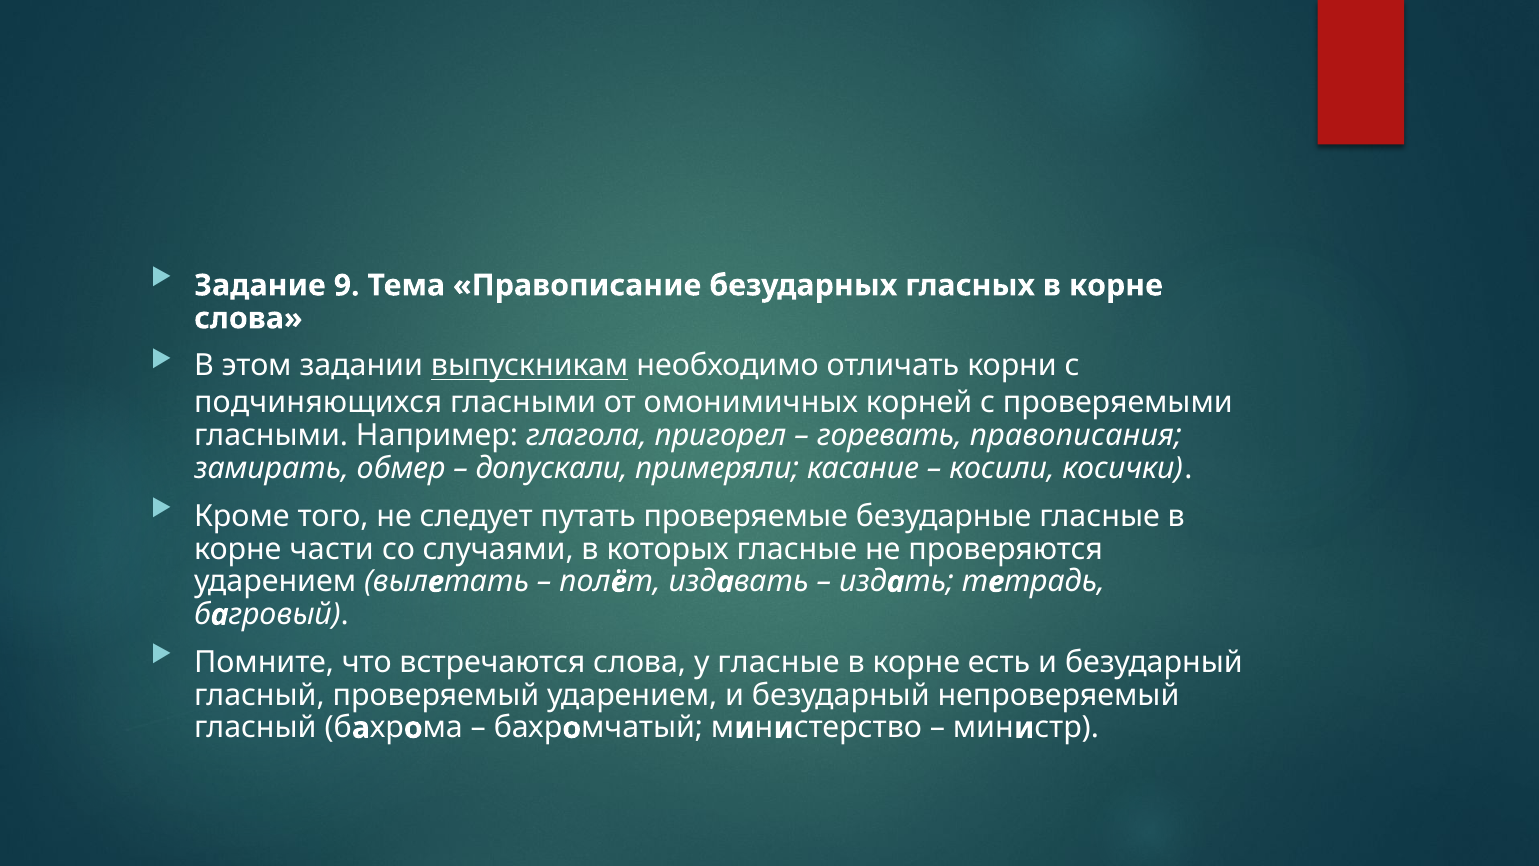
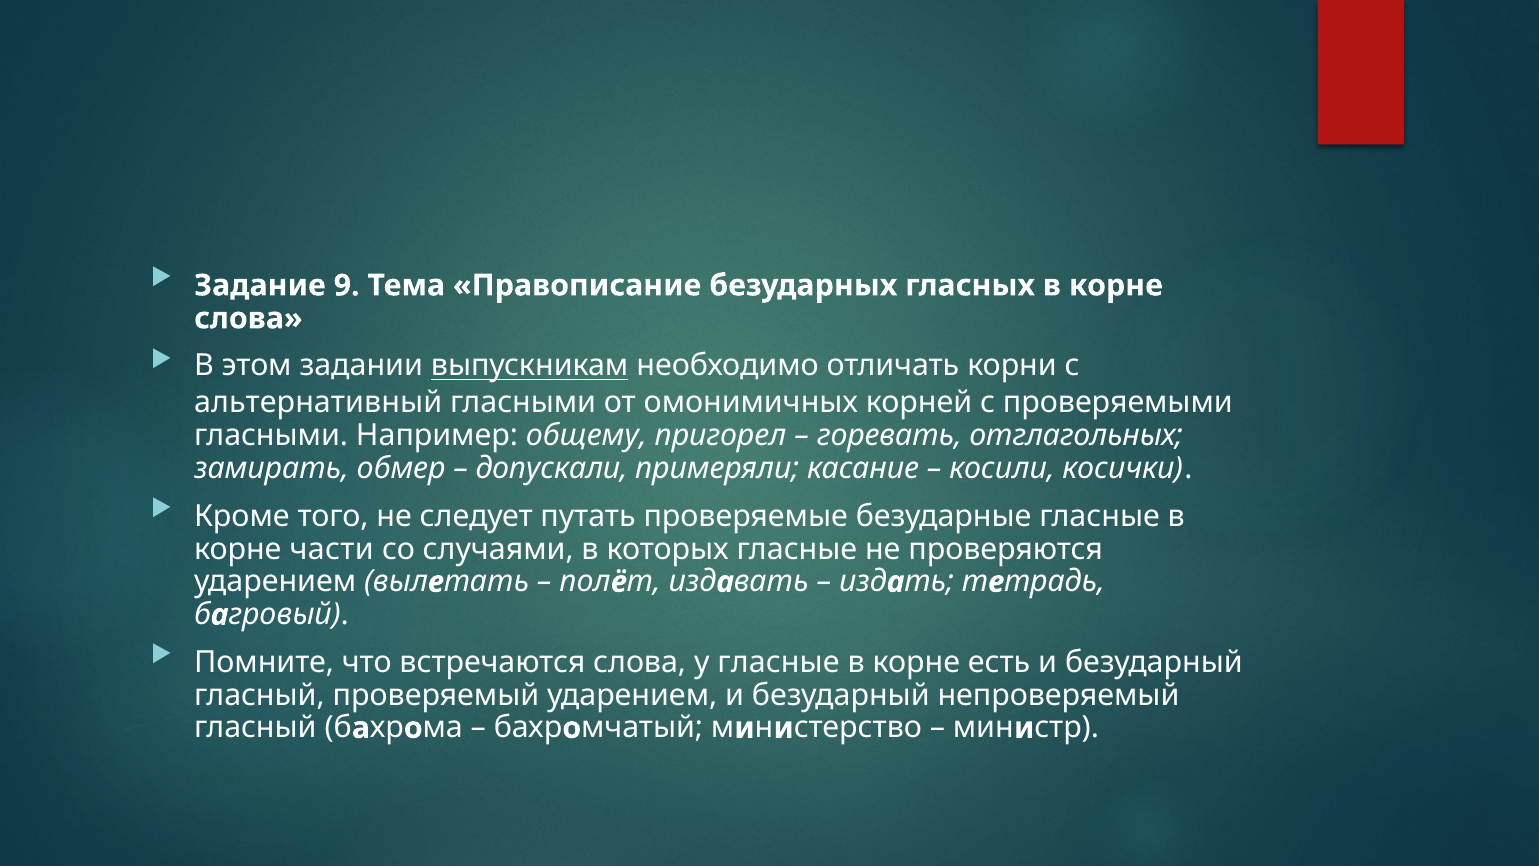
подчиняющихся: подчиняющихся -> альтернативный
глагола: глагола -> общему
правописания: правописания -> отглагольных
